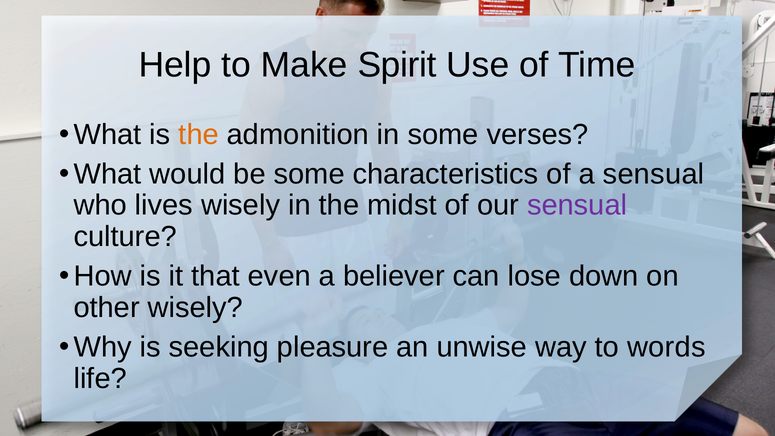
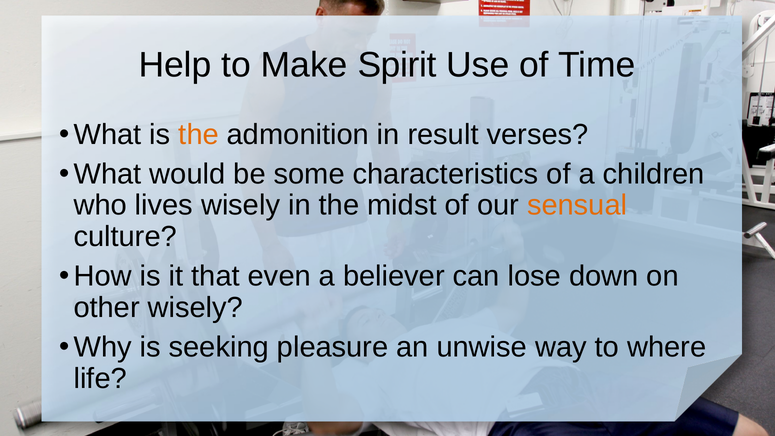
in some: some -> result
a sensual: sensual -> children
sensual at (577, 205) colour: purple -> orange
words: words -> where
